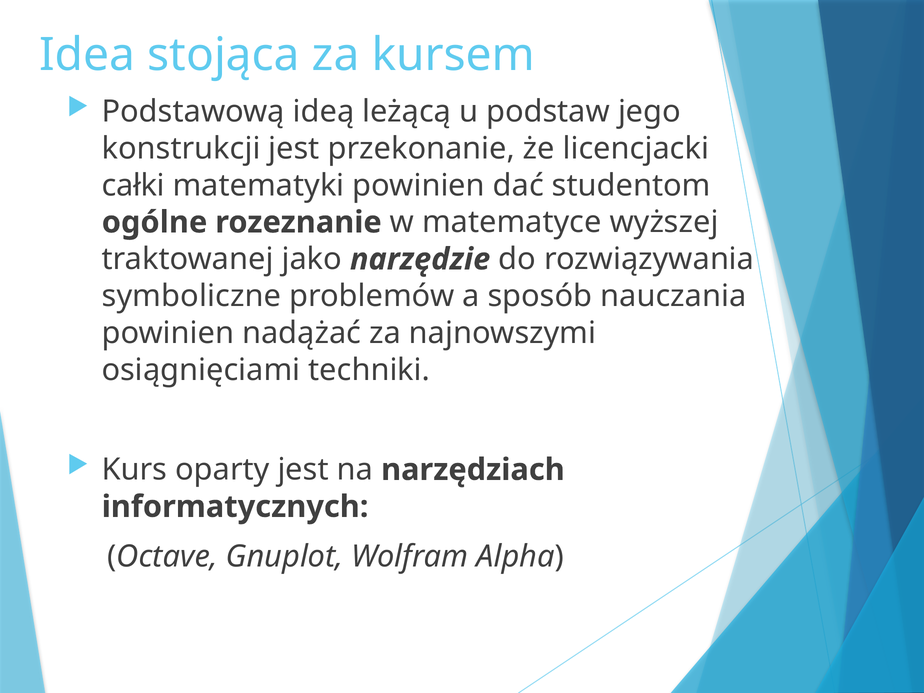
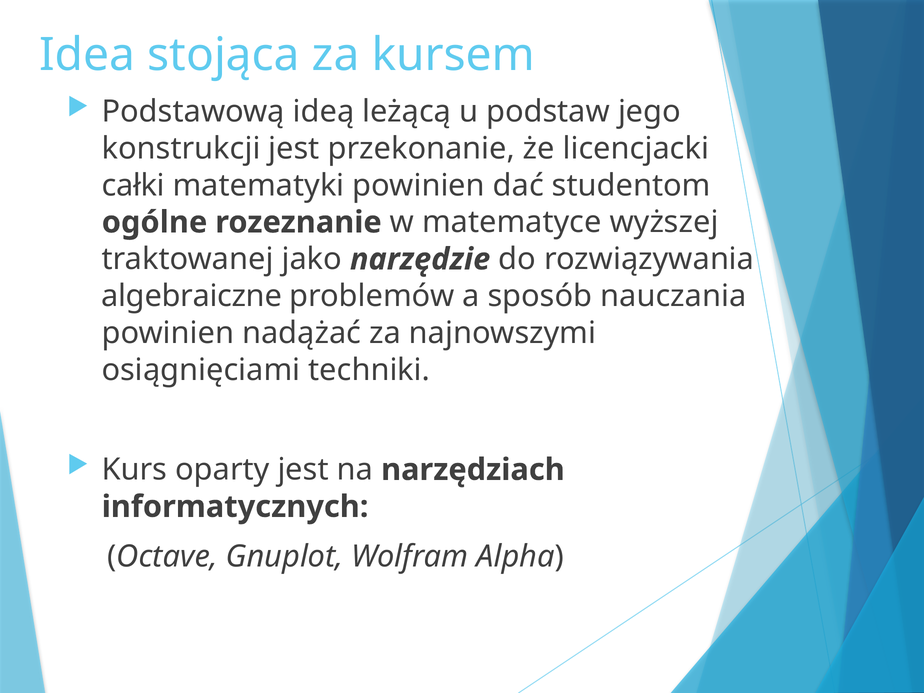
symboliczne: symboliczne -> algebraiczne
